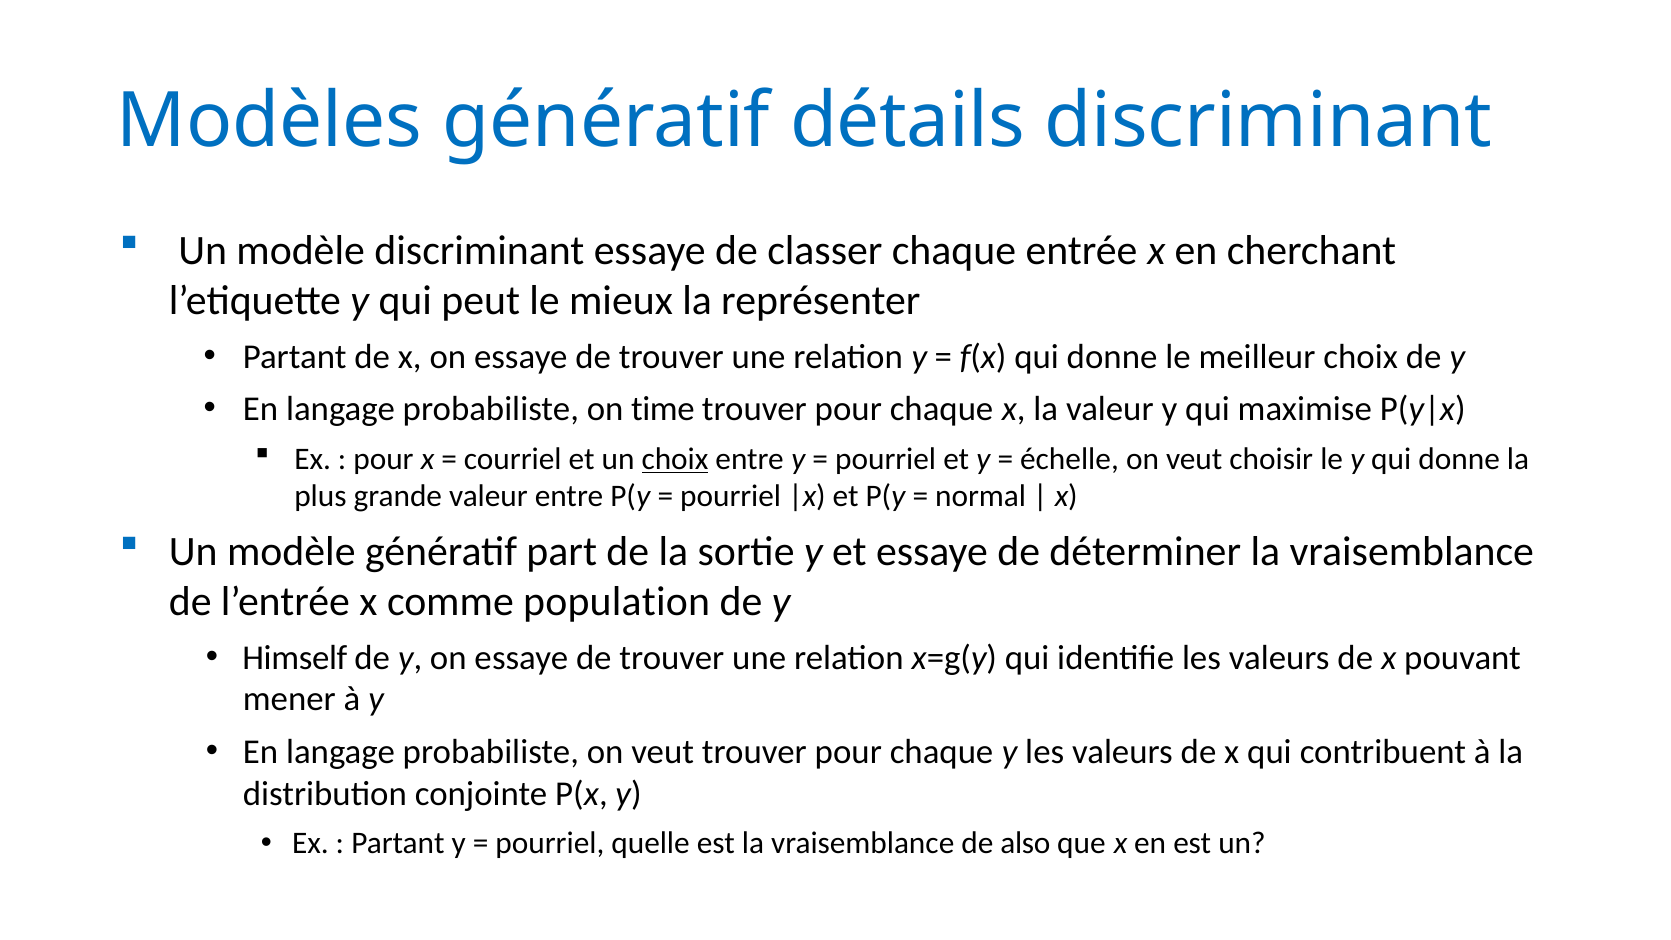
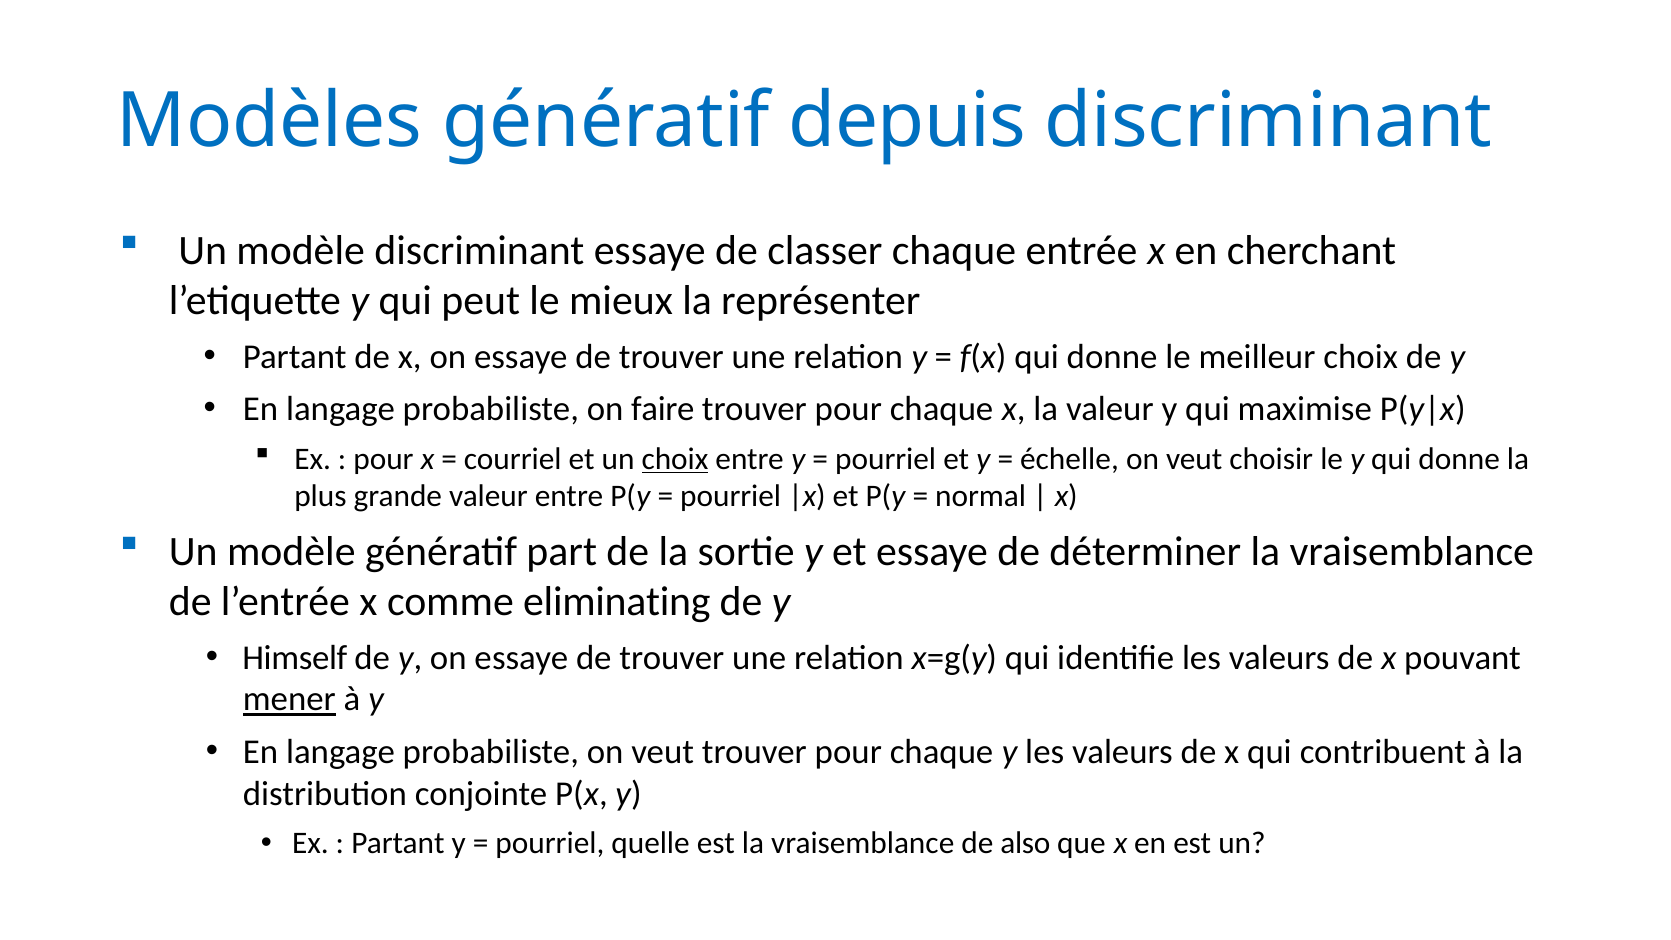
détails: détails -> depuis
time: time -> faire
population: population -> eliminating
mener underline: none -> present
